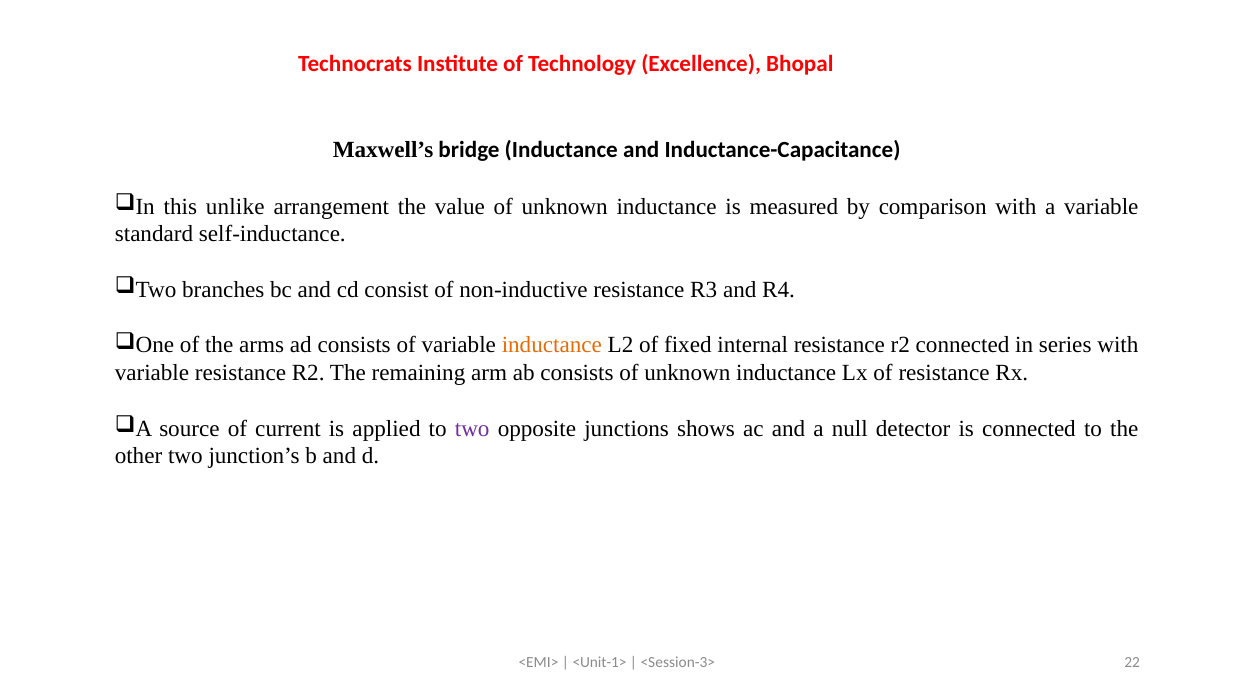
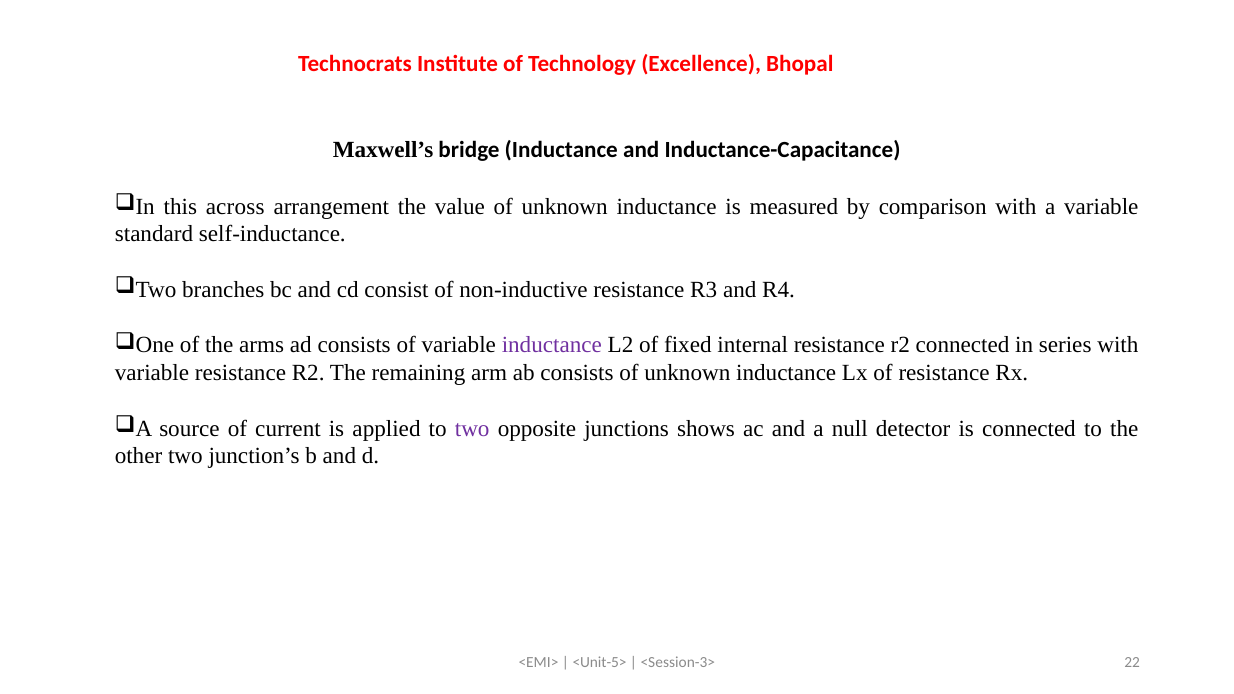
unlike: unlike -> across
inductance at (552, 345) colour: orange -> purple
<Unit-1>: <Unit-1> -> <Unit-5>
